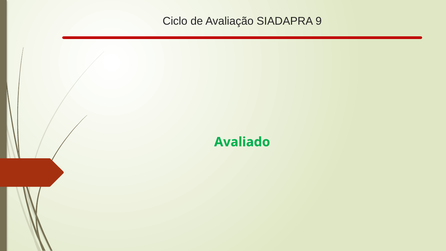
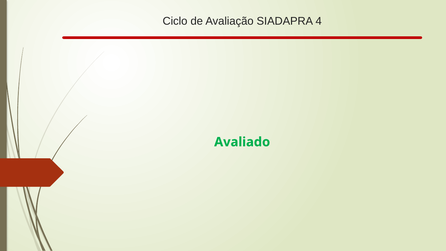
9: 9 -> 4
